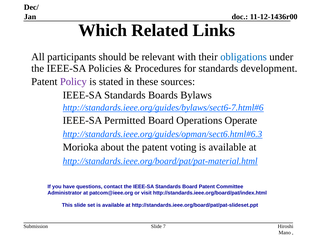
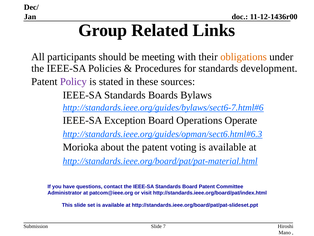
Which: Which -> Group
relevant: relevant -> meeting
obligations colour: blue -> orange
Permitted: Permitted -> Exception
